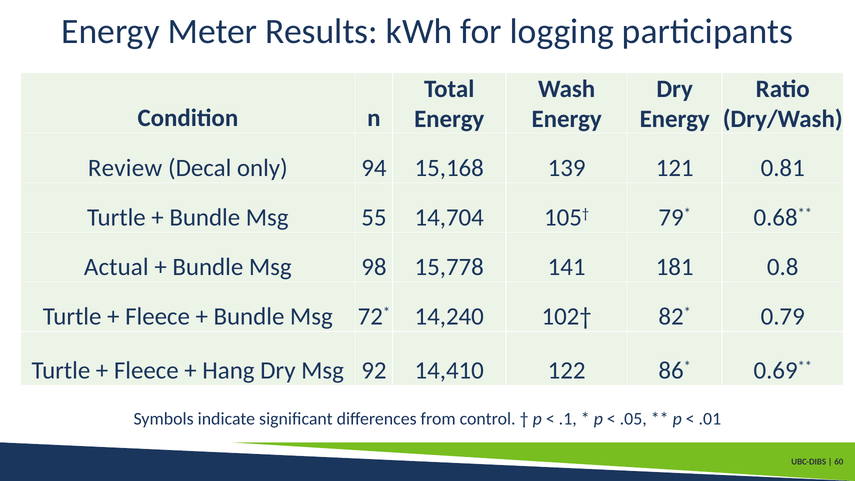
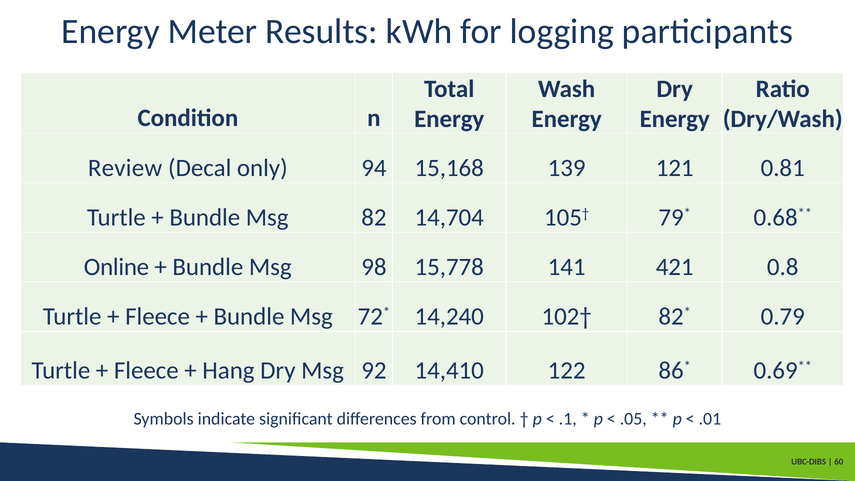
55: 55 -> 82
Actual: Actual -> Online
181: 181 -> 421
